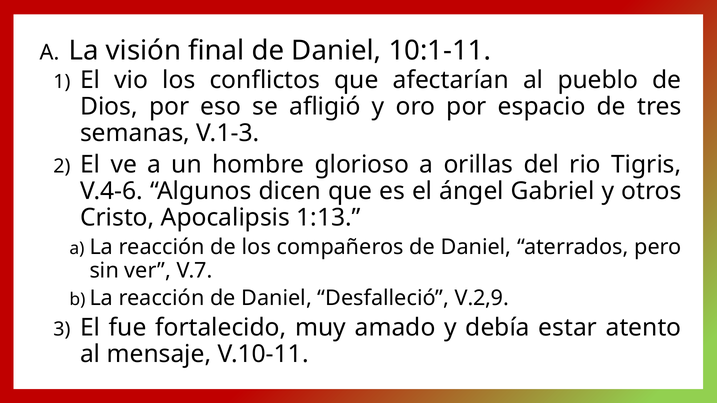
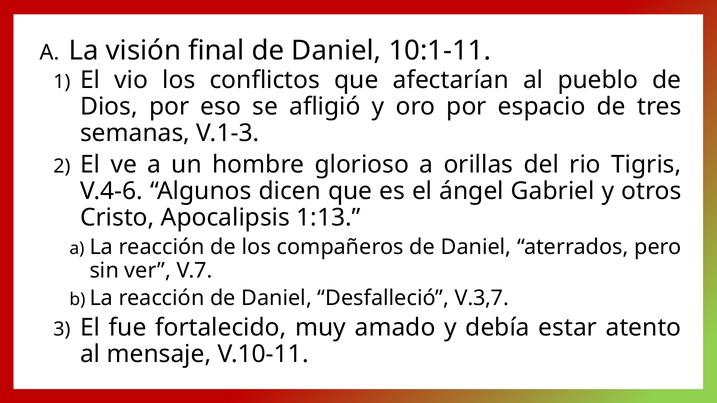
V.2,9: V.2,9 -> V.3,7
